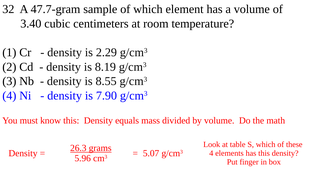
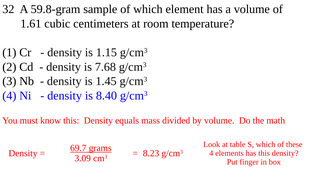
47.7-gram: 47.7-gram -> 59.8-gram
3.40: 3.40 -> 1.61
2.29: 2.29 -> 1.15
8.19: 8.19 -> 7.68
8.55: 8.55 -> 1.45
7.90: 7.90 -> 8.40
26.3: 26.3 -> 69.7
5.07: 5.07 -> 8.23
5.96: 5.96 -> 3.09
